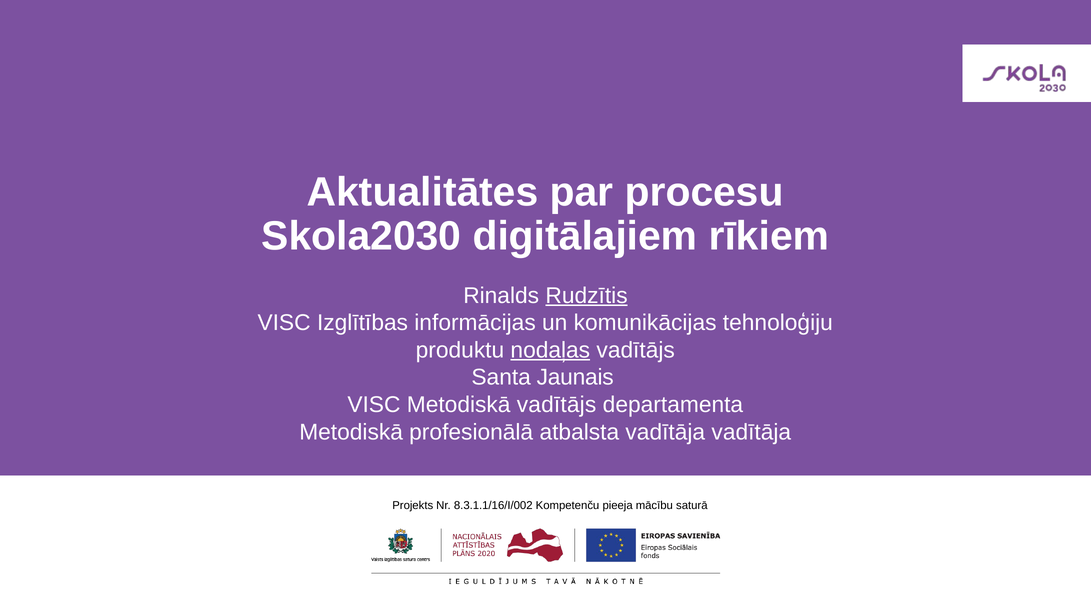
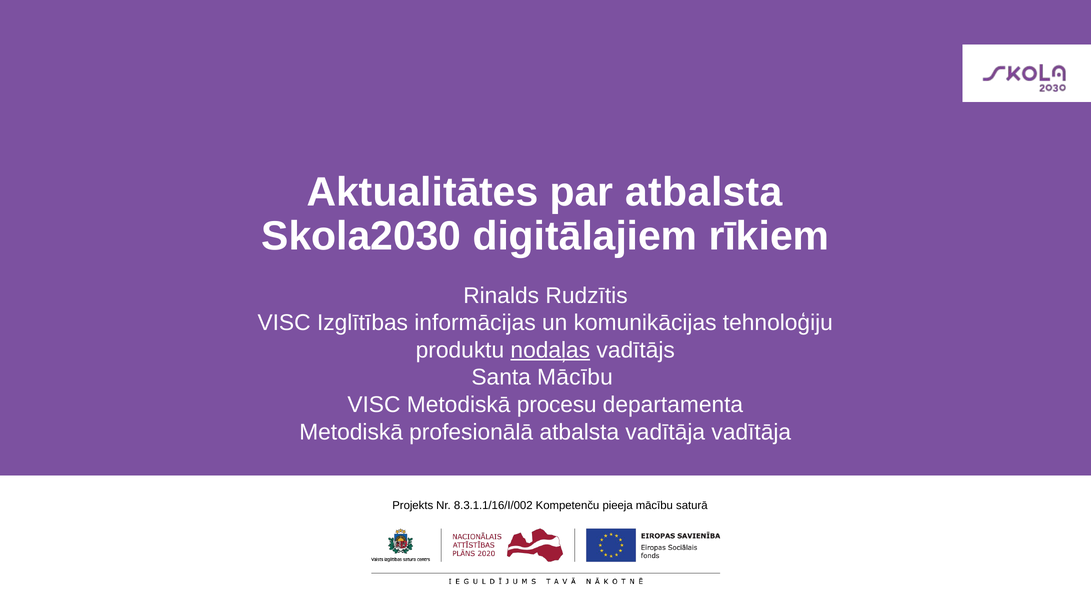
par procesu: procesu -> atbalsta
Rudzītis underline: present -> none
Santa Jaunais: Jaunais -> Mācību
Metodiskā vadītājs: vadītājs -> procesu
